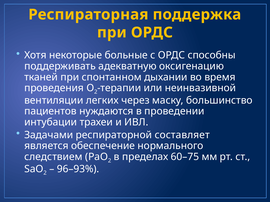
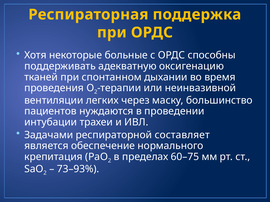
следствием: следствием -> крепитация
96–93%: 96–93% -> 73–93%
